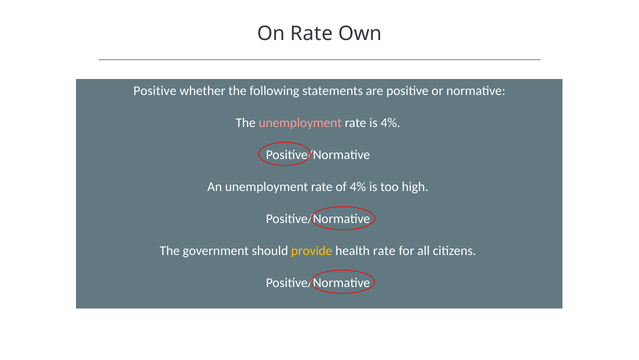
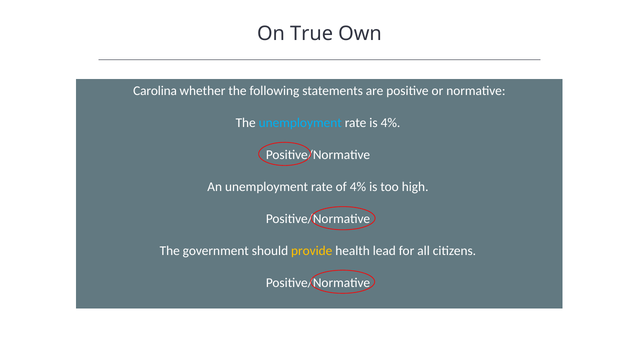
On Rate: Rate -> True
Positive at (155, 90): Positive -> Carolina
unemployment at (300, 122) colour: pink -> light blue
health rate: rate -> lead
